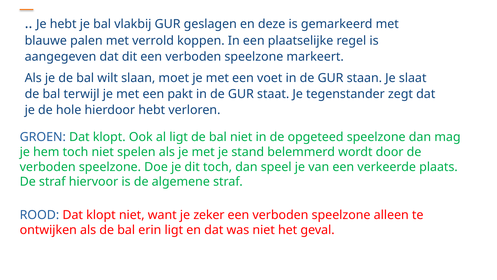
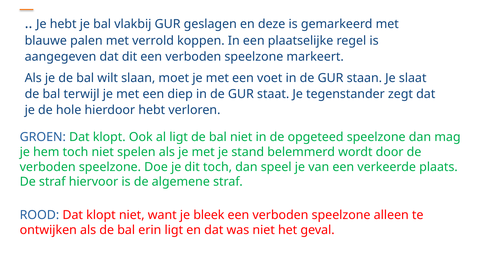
pakt: pakt -> diep
zeker: zeker -> bleek
